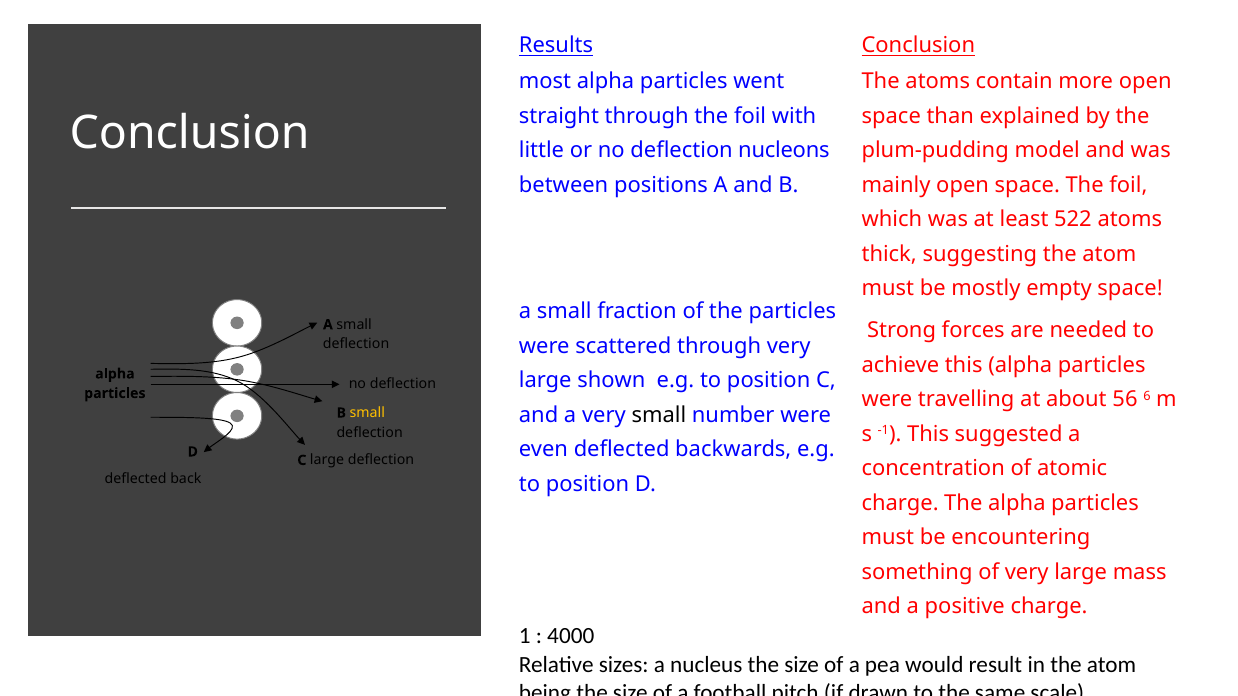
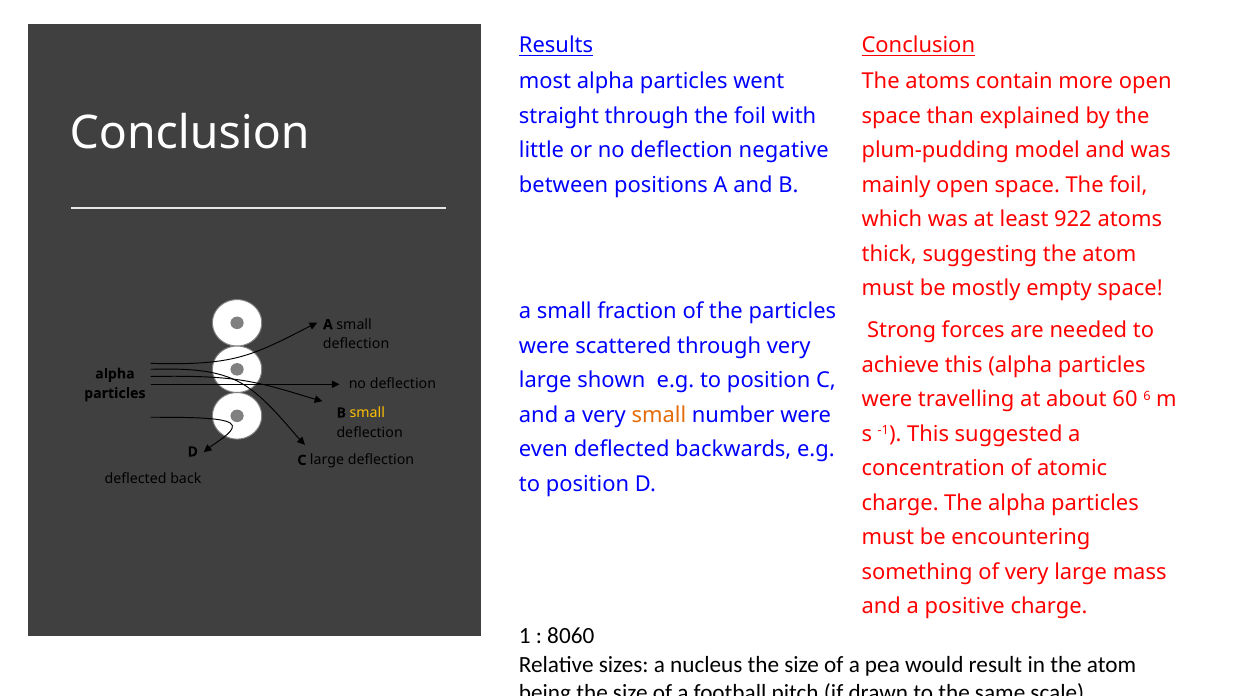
nucleons: nucleons -> negative
522: 522 -> 922
56: 56 -> 60
small at (659, 415) colour: black -> orange
4000: 4000 -> 8060
